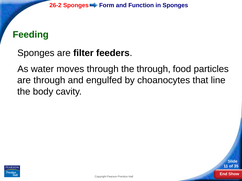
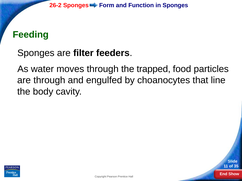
the through: through -> trapped
